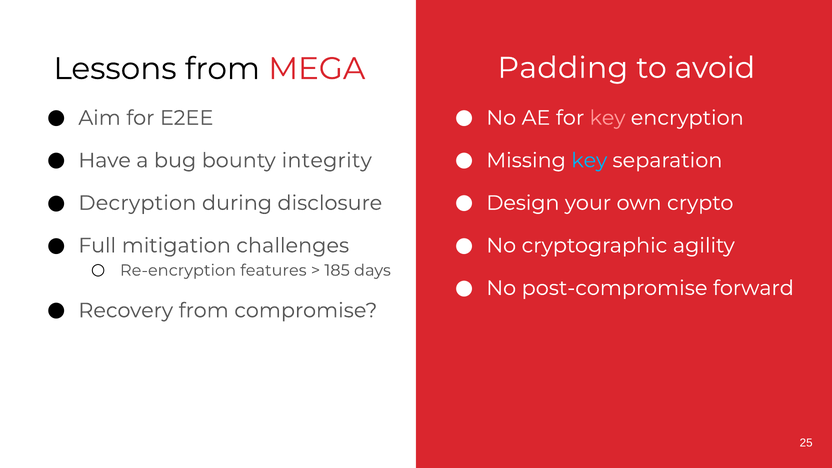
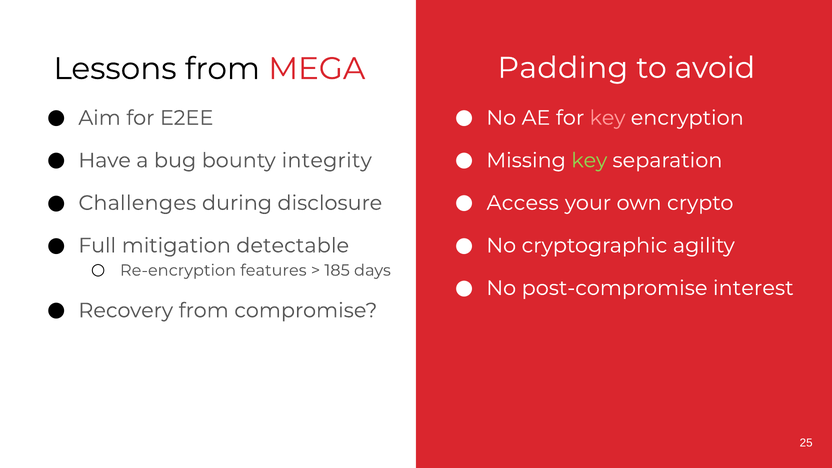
key at (589, 160) colour: light blue -> light green
Decryption: Decryption -> Challenges
Design: Design -> Access
challenges: challenges -> detectable
forward: forward -> interest
